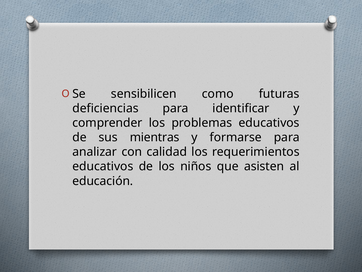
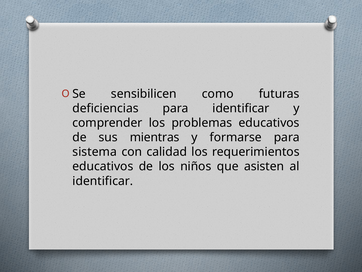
analizar: analizar -> sistema
educación at (103, 181): educación -> identificar
